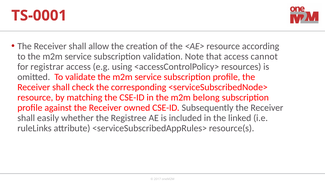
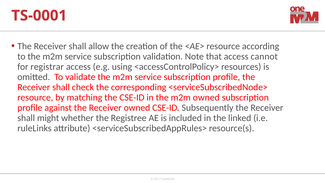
m2m belong: belong -> owned
easily: easily -> might
